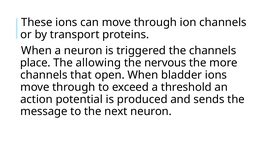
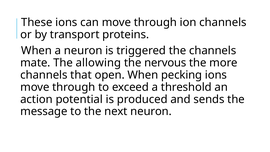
place: place -> mate
bladder: bladder -> pecking
